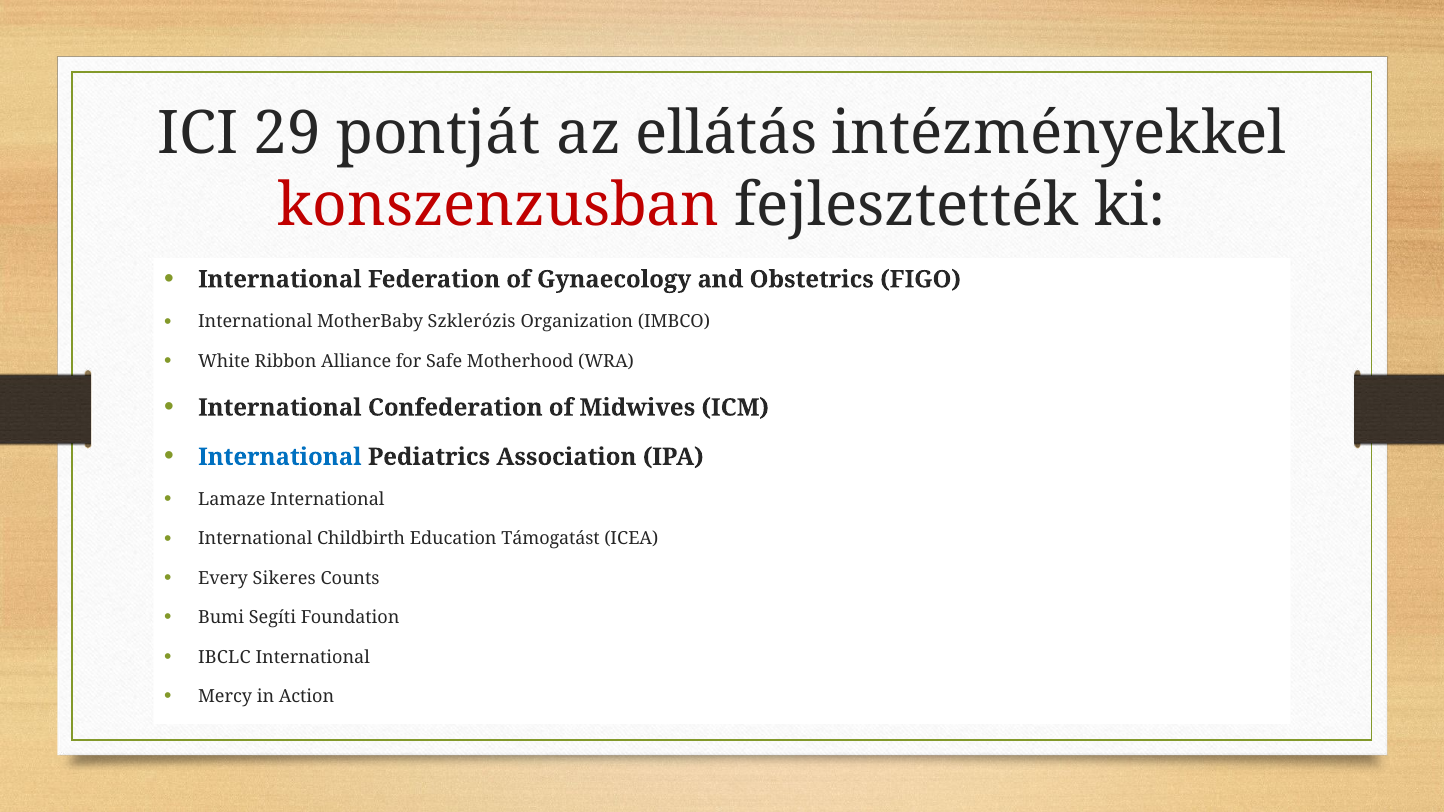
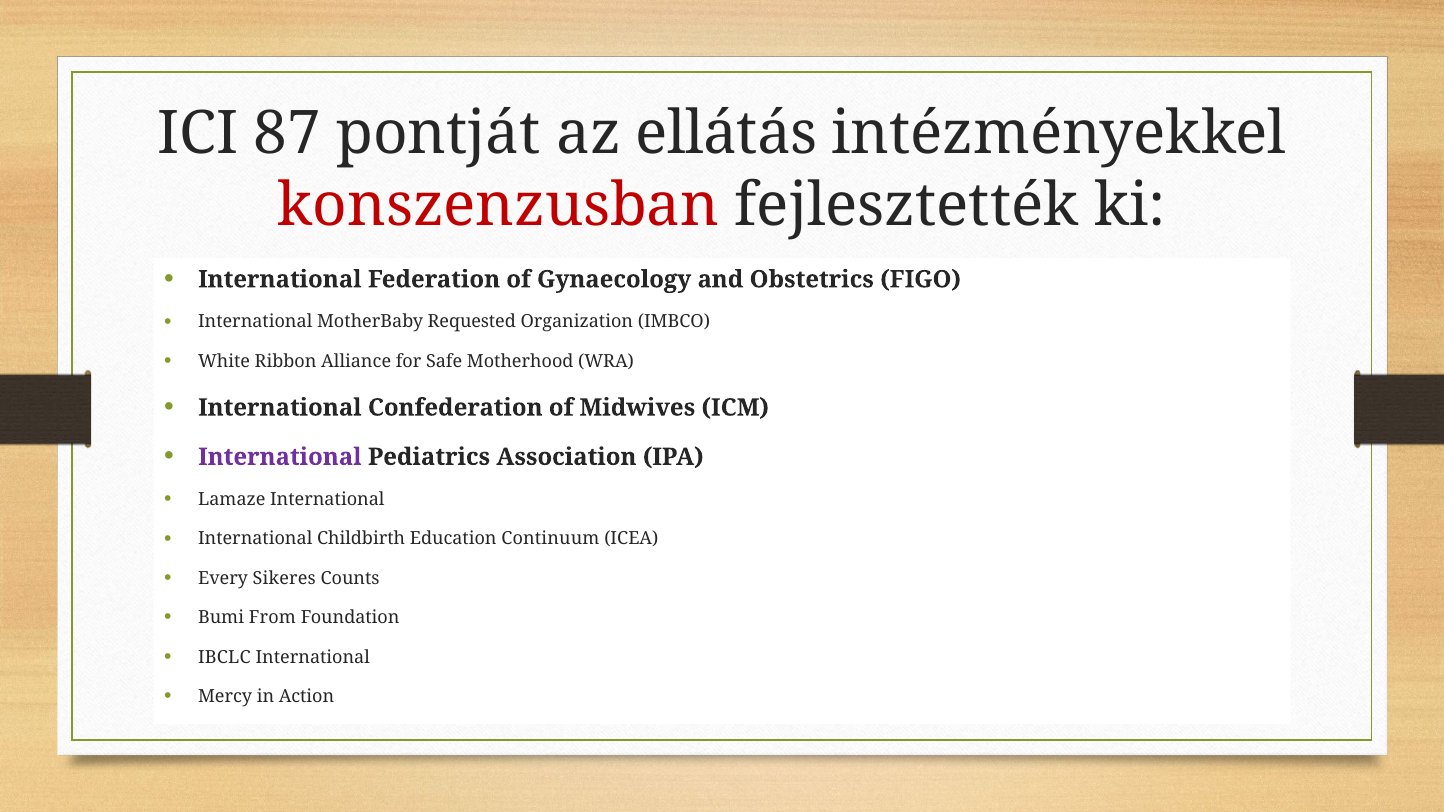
29: 29 -> 87
Szklerózis: Szklerózis -> Requested
International at (280, 457) colour: blue -> purple
Támogatást: Támogatást -> Continuum
Segíti: Segíti -> From
